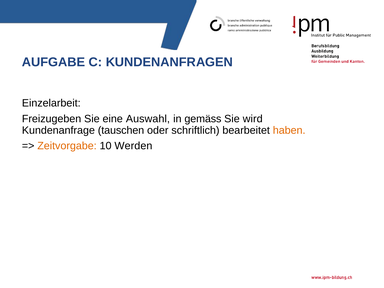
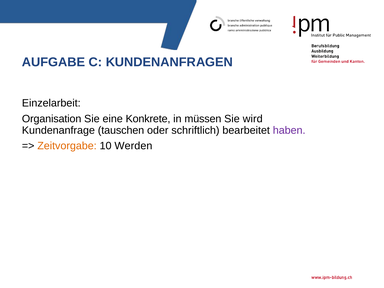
Freizugeben: Freizugeben -> Organisation
Auswahl: Auswahl -> Konkrete
gemäss: gemäss -> müssen
haben colour: orange -> purple
